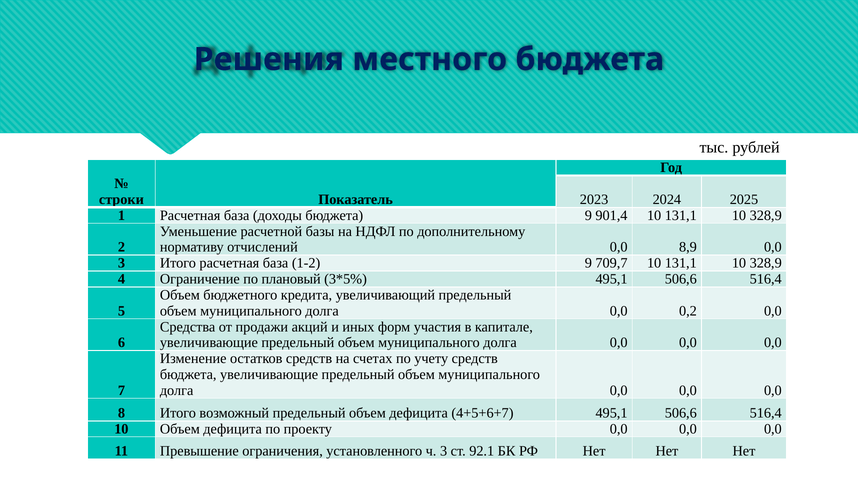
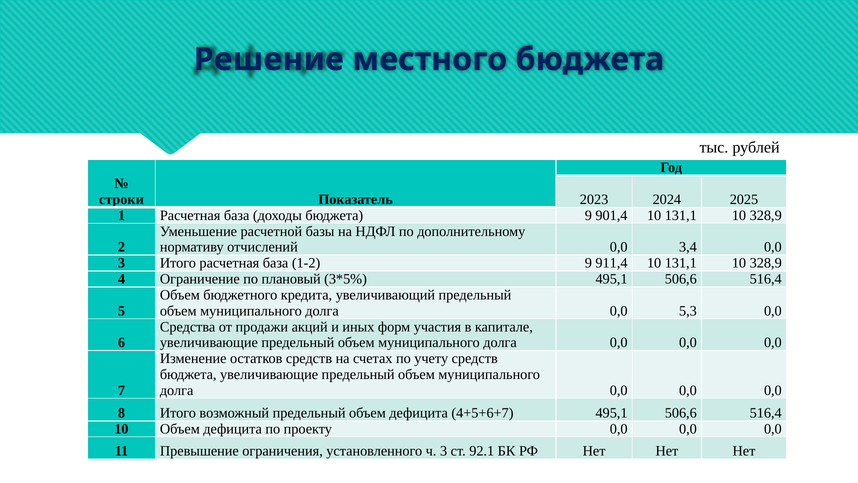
Решения: Решения -> Решение
8,9: 8,9 -> 3,4
709,7: 709,7 -> 911,4
0,2: 0,2 -> 5,3
